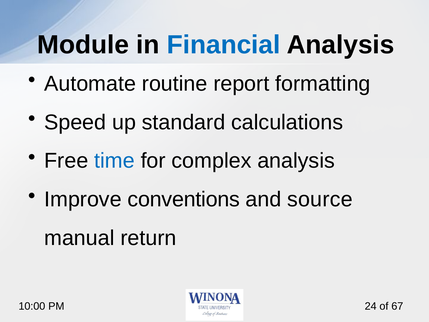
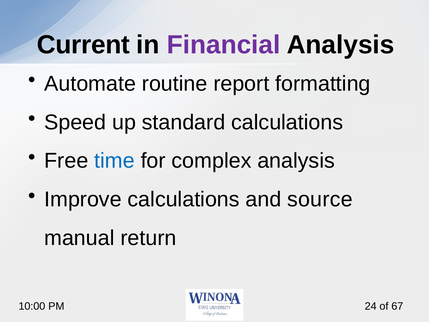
Module: Module -> Current
Financial colour: blue -> purple
Improve conventions: conventions -> calculations
